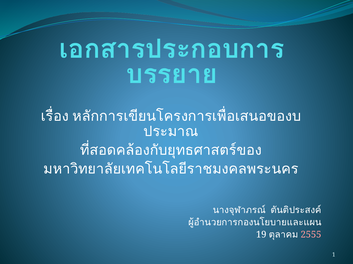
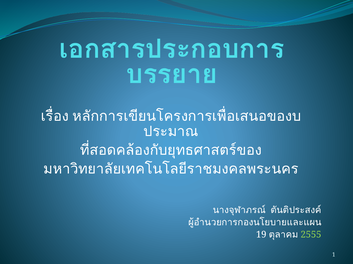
2555 colour: pink -> light green
